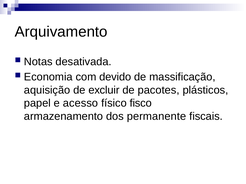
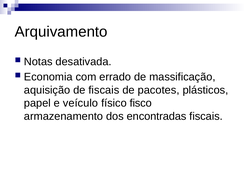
devido: devido -> errado
de excluir: excluir -> fiscais
acesso: acesso -> veículo
permanente: permanente -> encontradas
